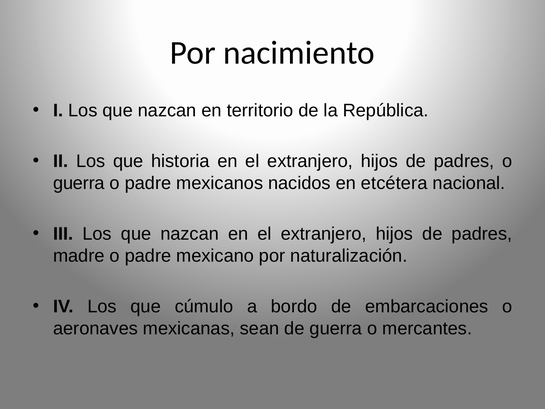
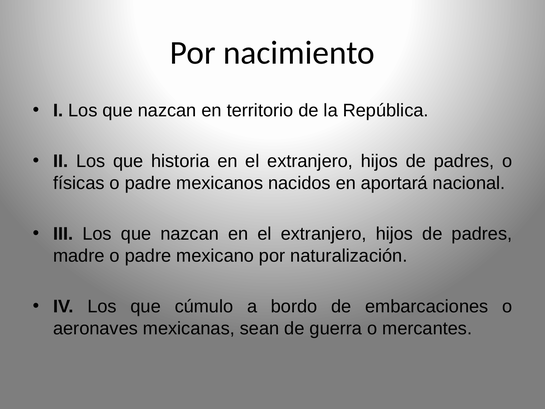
guerra at (79, 183): guerra -> físicas
etcétera: etcétera -> aportará
